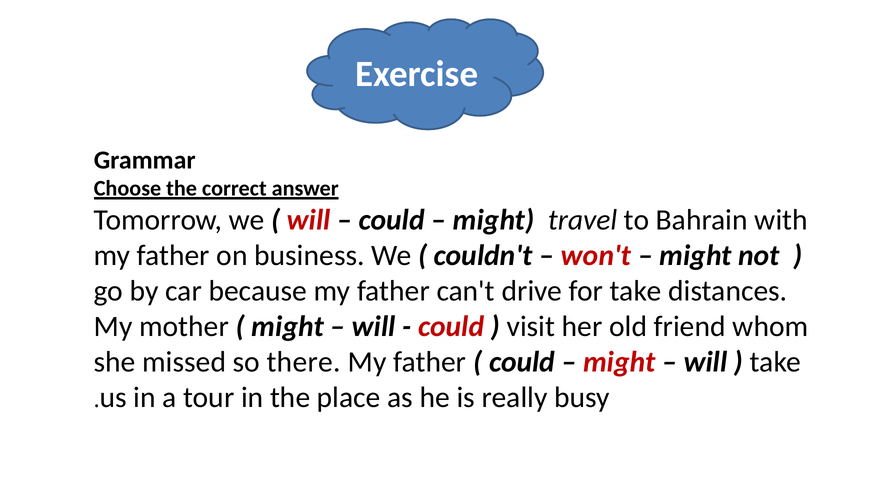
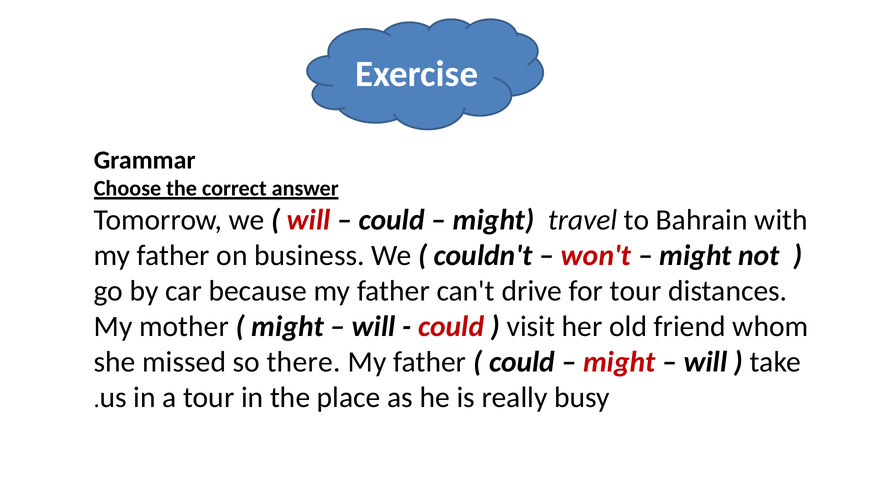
for take: take -> tour
